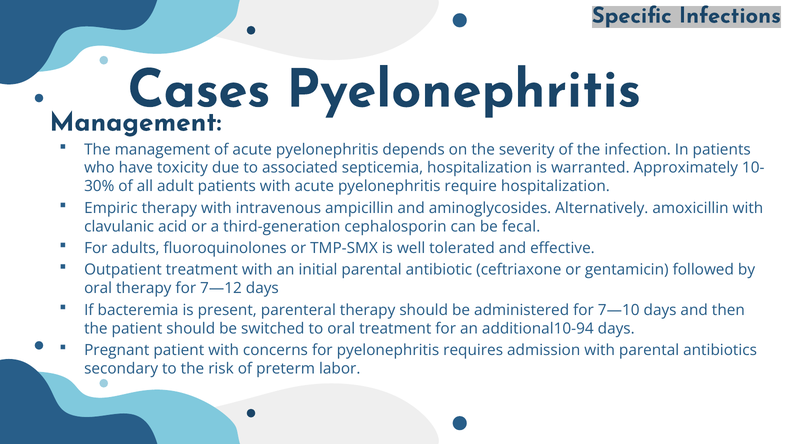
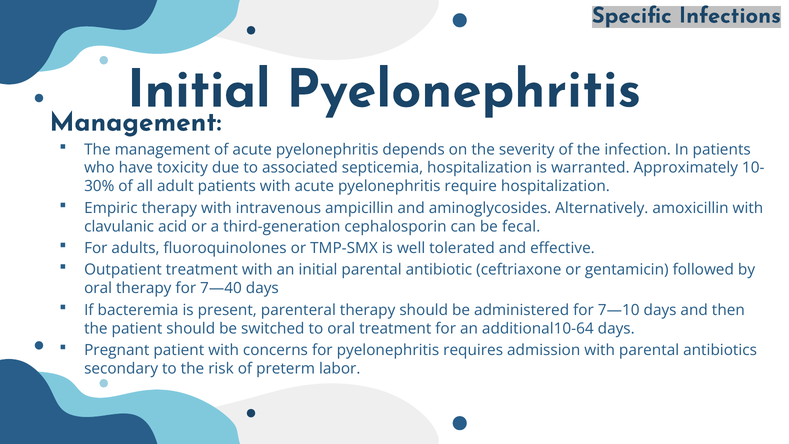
Cases at (199, 89): Cases -> Initial
7—12: 7—12 -> 7—40
additional10-94: additional10-94 -> additional10-64
